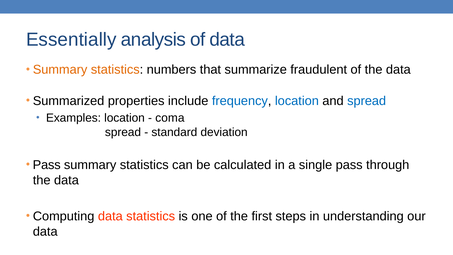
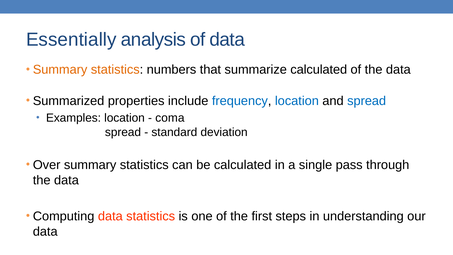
summarize fraudulent: fraudulent -> calculated
Pass at (47, 165): Pass -> Over
